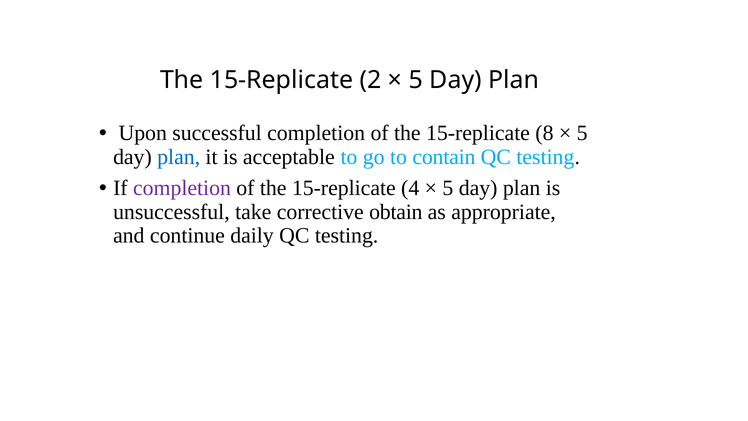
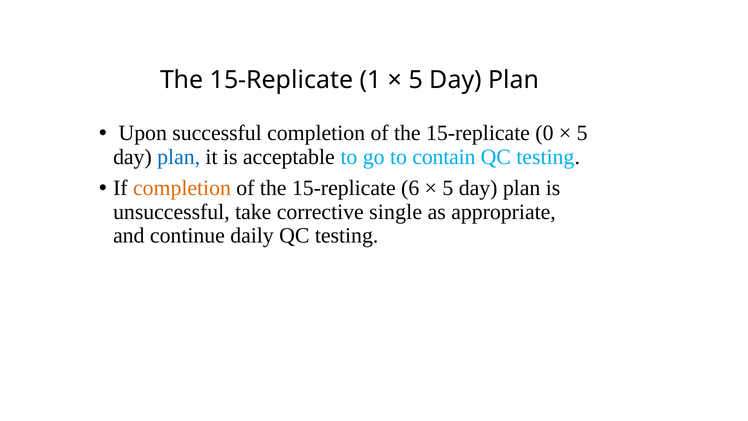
2: 2 -> 1
8: 8 -> 0
completion at (182, 188) colour: purple -> orange
4: 4 -> 6
obtain: obtain -> single
